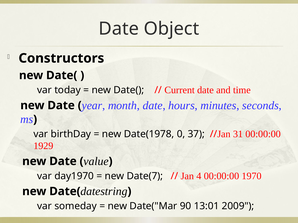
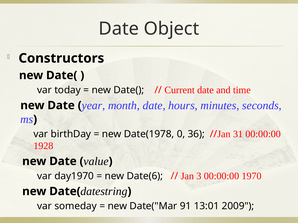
37: 37 -> 36
1929: 1929 -> 1928
Date(7: Date(7 -> Date(6
4: 4 -> 3
90: 90 -> 91
